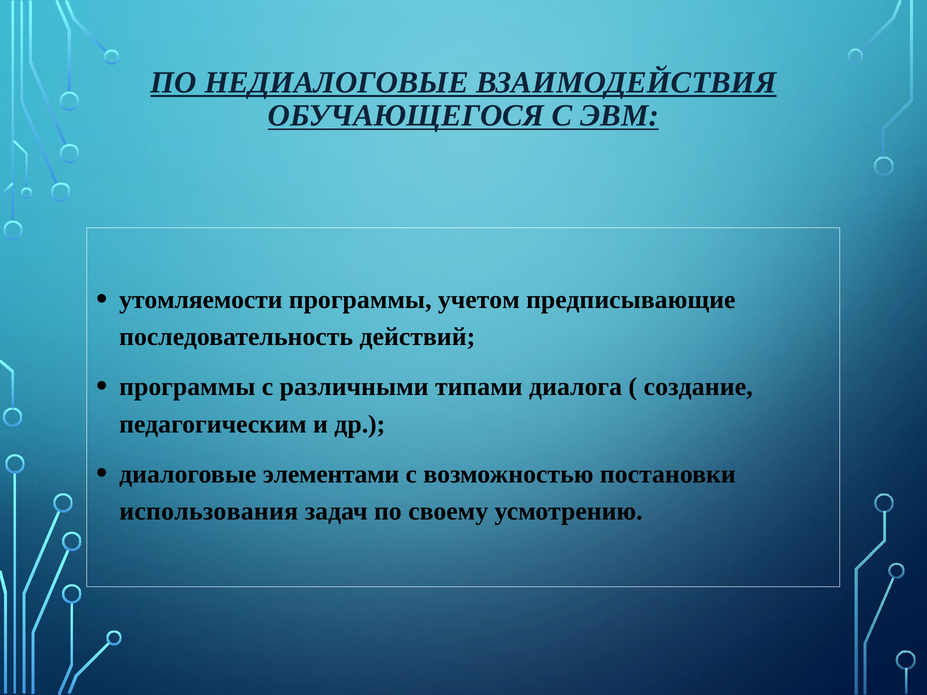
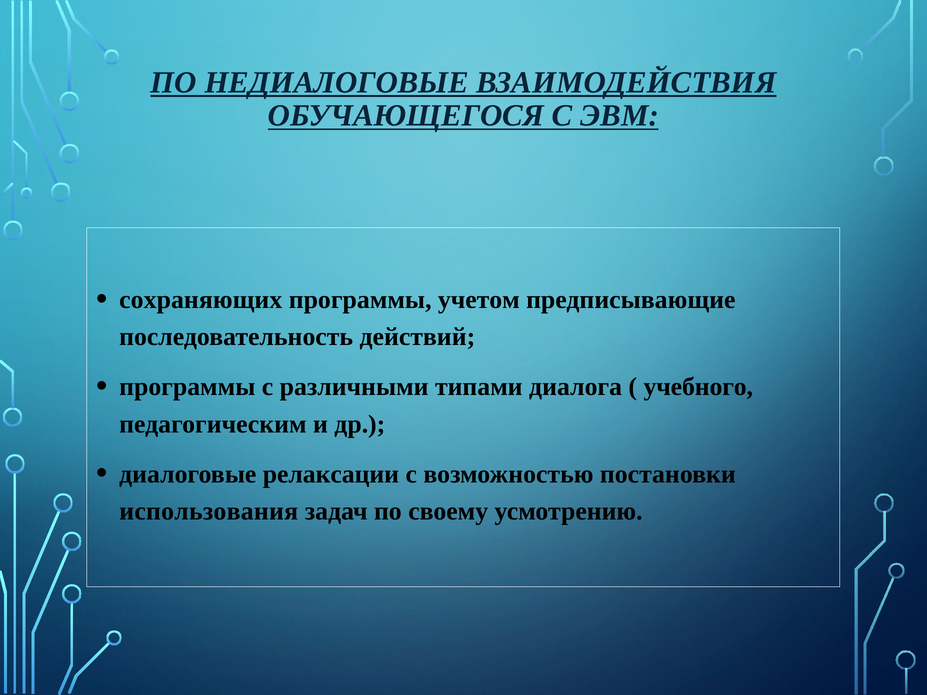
утомляемости: утомляемости -> сохраняющих
создание: создание -> учебного
элементами: элементами -> релаксации
